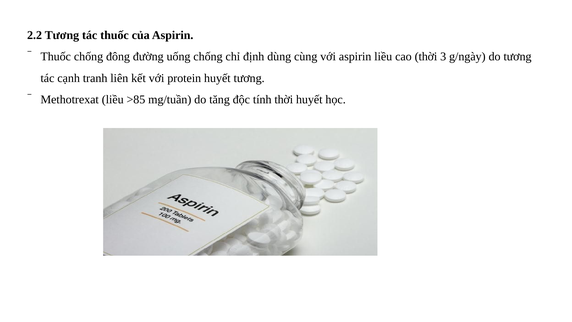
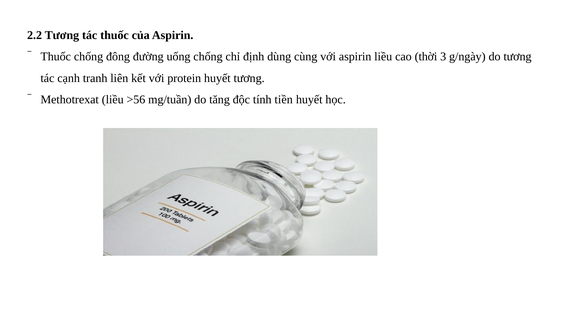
>85: >85 -> >56
tính thời: thời -> tiền
